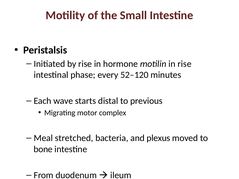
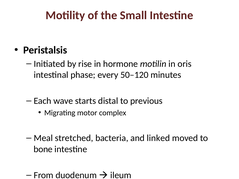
in rise: rise -> oris
52–120: 52–120 -> 50–120
plexus: plexus -> linked
